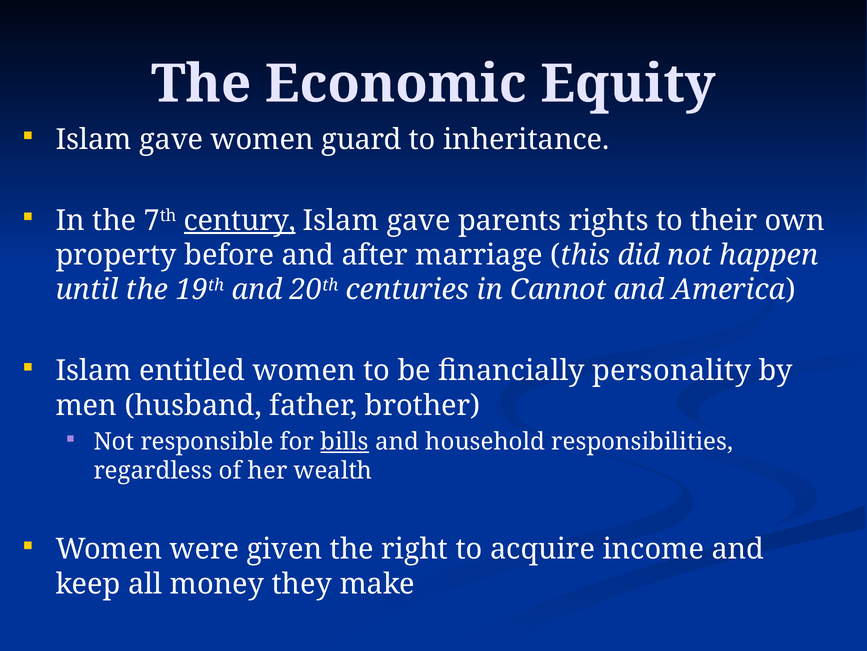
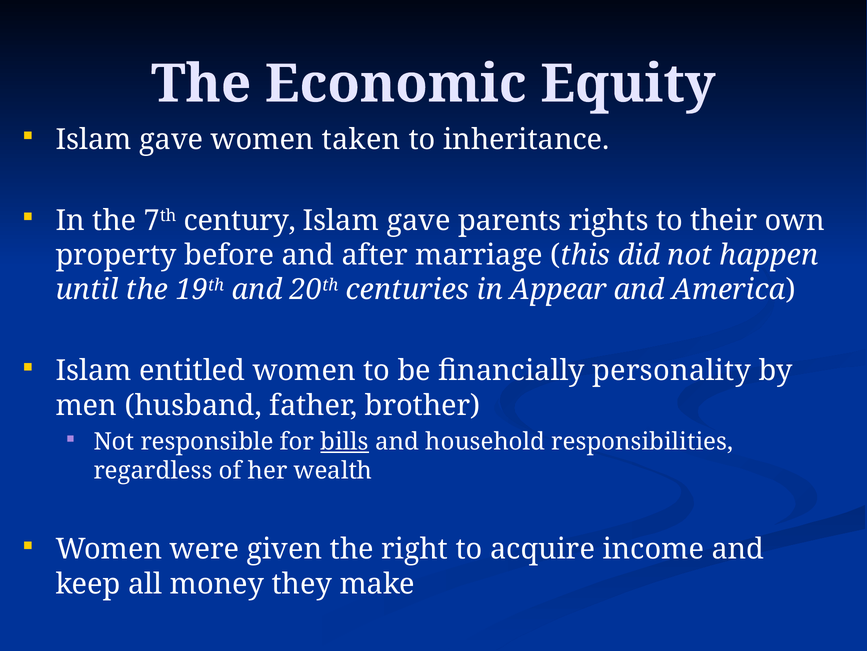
guard: guard -> taken
century underline: present -> none
Cannot: Cannot -> Appear
